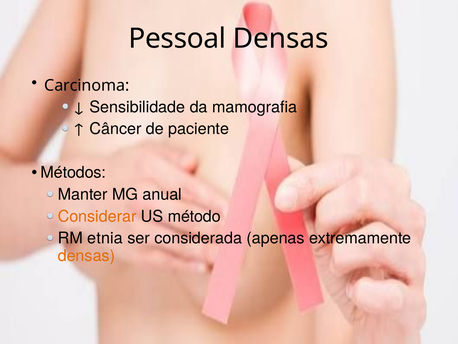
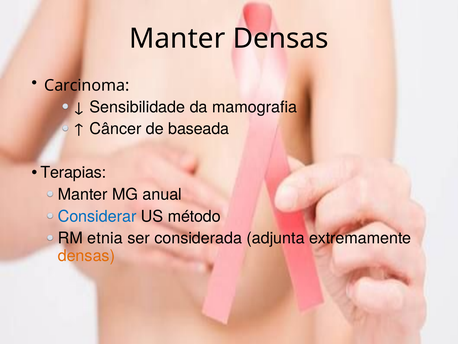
Pessoal at (177, 39): Pessoal -> Manter
paciente: paciente -> baseada
Métodos: Métodos -> Terapias
Considerar colour: orange -> blue
apenas: apenas -> adjunta
